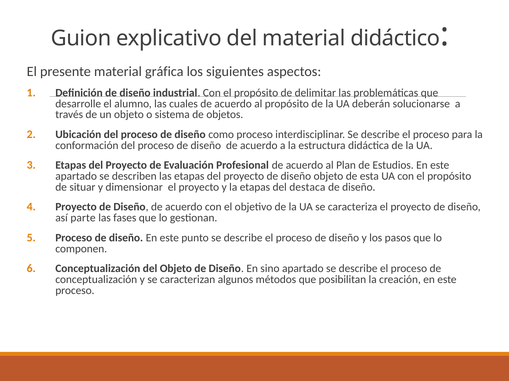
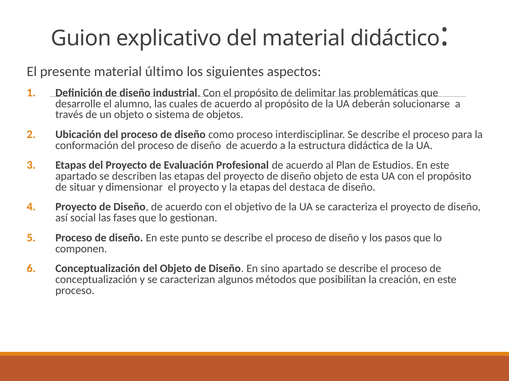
gráfica: gráfica -> último
parte: parte -> social
